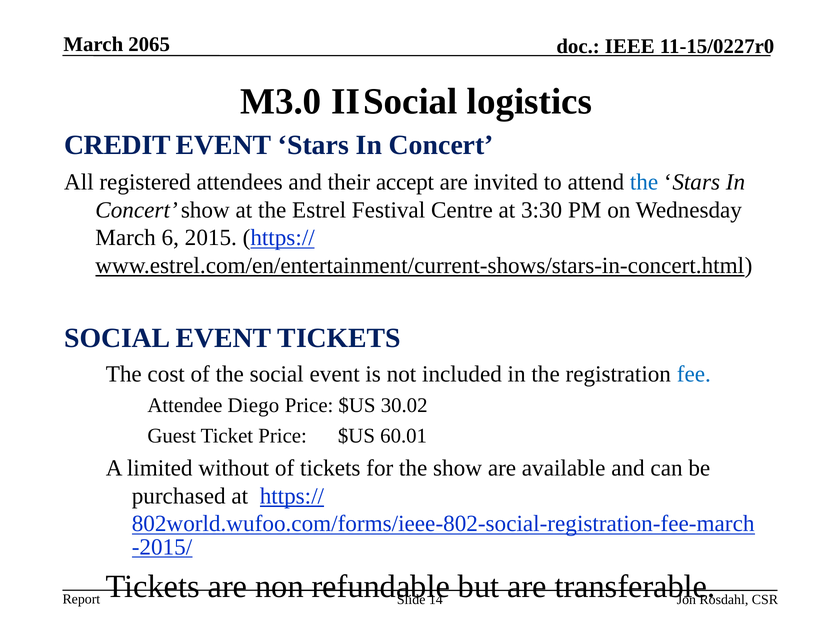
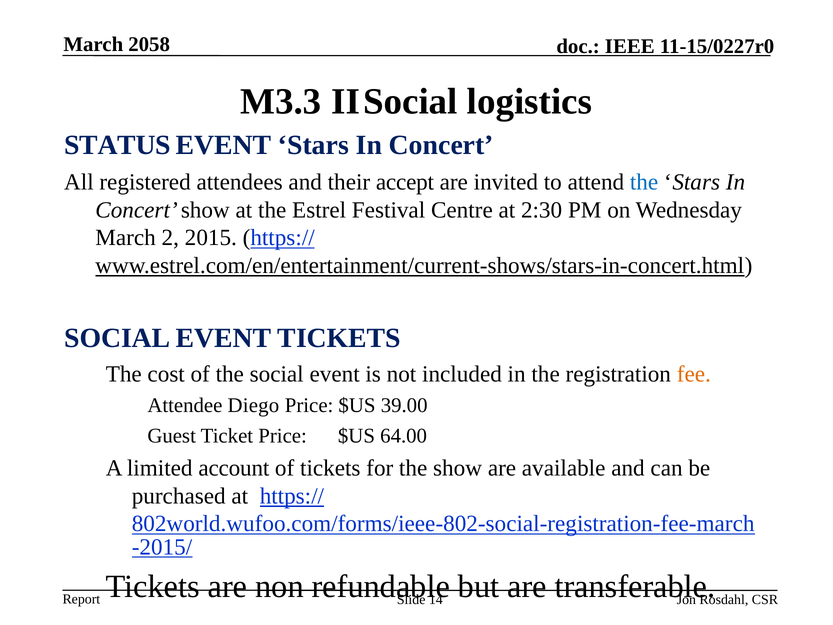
2065: 2065 -> 2058
M3.0: M3.0 -> M3.3
CREDIT: CREDIT -> STATUS
3:30: 3:30 -> 2:30
6: 6 -> 2
fee colour: blue -> orange
30.02: 30.02 -> 39.00
60.01: 60.01 -> 64.00
without: without -> account
